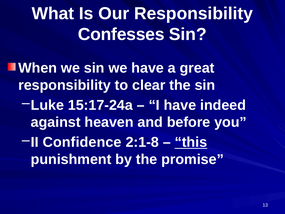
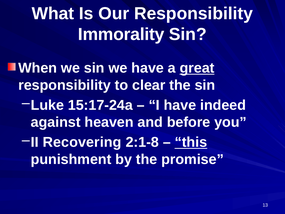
Confesses: Confesses -> Immorality
great underline: none -> present
Confidence: Confidence -> Recovering
